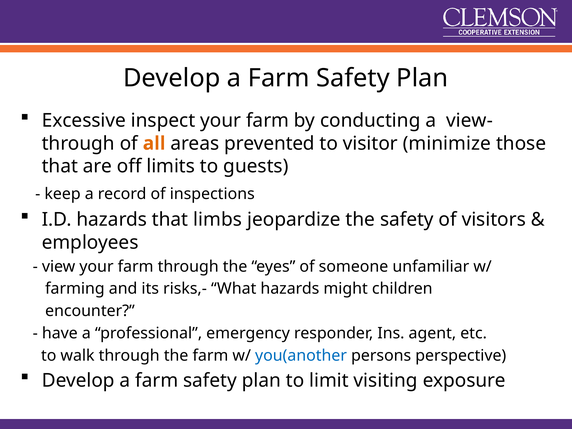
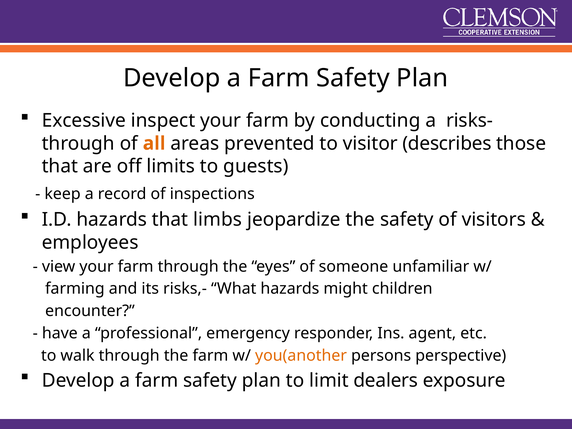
view-: view- -> risks-
minimize: minimize -> describes
you(another colour: blue -> orange
visiting: visiting -> dealers
